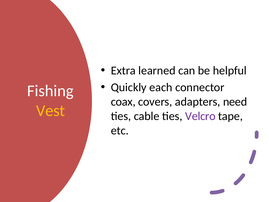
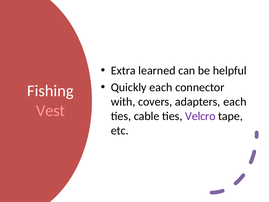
coax: coax -> with
adapters need: need -> each
Vest colour: yellow -> pink
